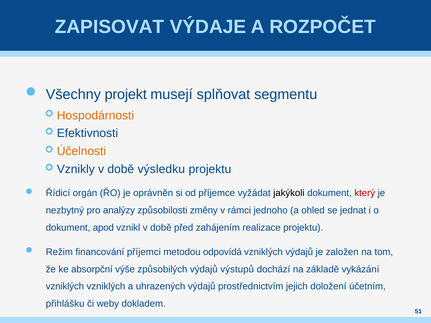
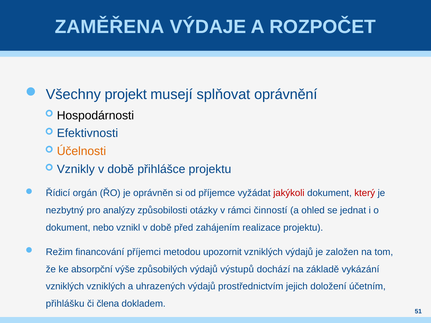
ZAPISOVAT: ZAPISOVAT -> ZAMĚŘENA
segmentu: segmentu -> oprávnění
Hospodárnosti colour: orange -> black
výsledku: výsledku -> přihlášce
jakýkoli colour: black -> red
změny: změny -> otázky
jednoho: jednoho -> činností
apod: apod -> nebo
odpovídá: odpovídá -> upozornit
weby: weby -> člena
